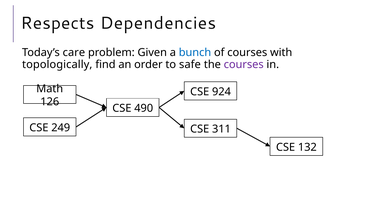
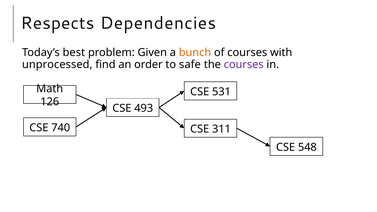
care: care -> best
bunch colour: blue -> orange
topologically: topologically -> unprocessed
924: 924 -> 531
490: 490 -> 493
249: 249 -> 740
132: 132 -> 548
